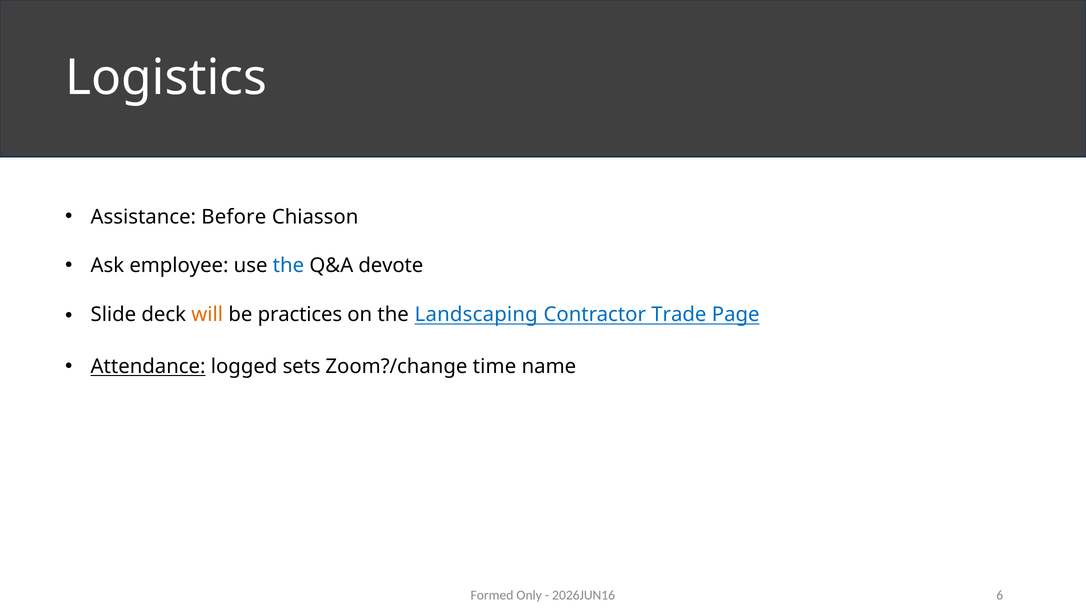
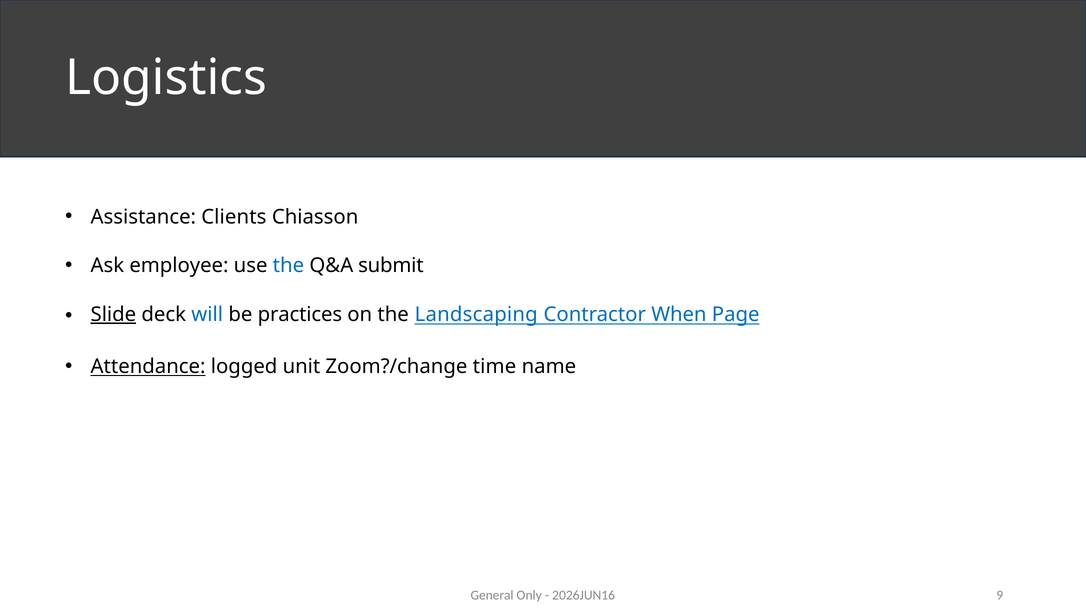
Before: Before -> Clients
devote: devote -> submit
Slide underline: none -> present
will colour: orange -> blue
Trade: Trade -> When
sets: sets -> unit
Formed: Formed -> General
6: 6 -> 9
